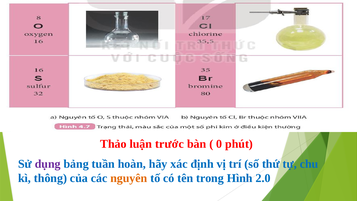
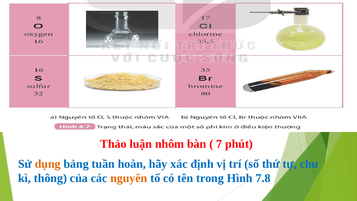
trước: trước -> nhôm
0: 0 -> 7
dụng colour: purple -> orange
2.0: 2.0 -> 7.8
